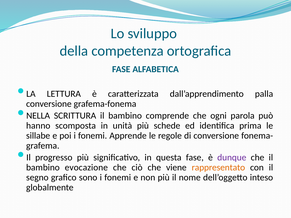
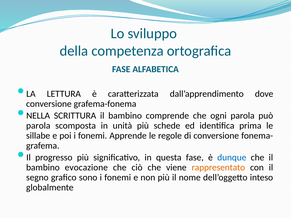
palla: palla -> dove
hanno at (38, 126): hanno -> parola
dunque colour: purple -> blue
